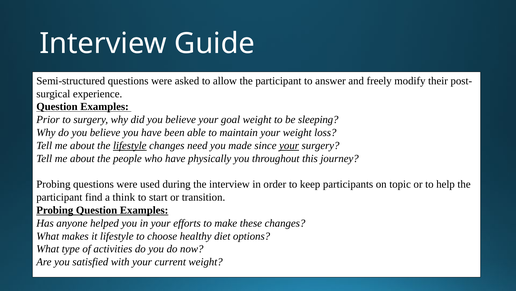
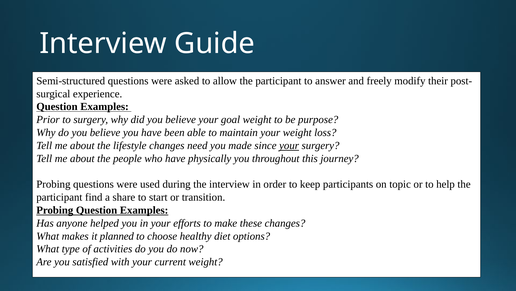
sleeping: sleeping -> purpose
lifestyle at (130, 145) underline: present -> none
think: think -> share
it lifestyle: lifestyle -> planned
